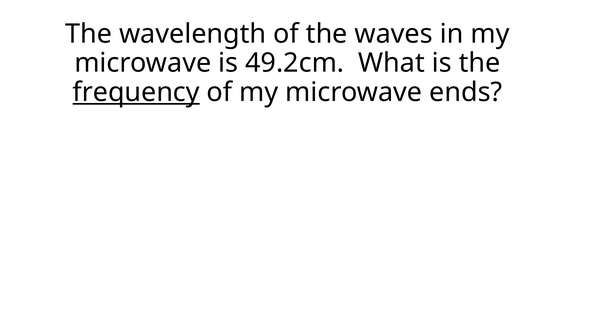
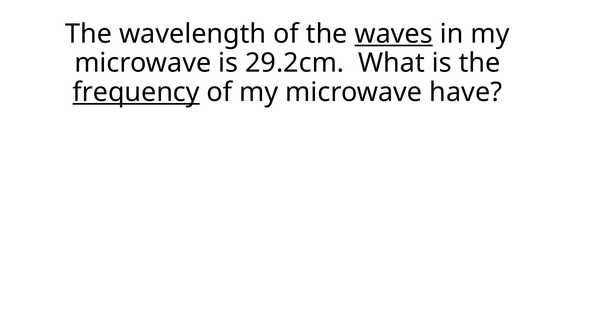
waves underline: none -> present
49.2cm: 49.2cm -> 29.2cm
ends: ends -> have
